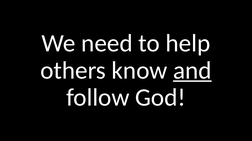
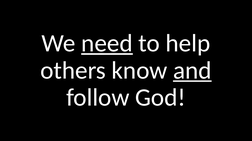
need underline: none -> present
